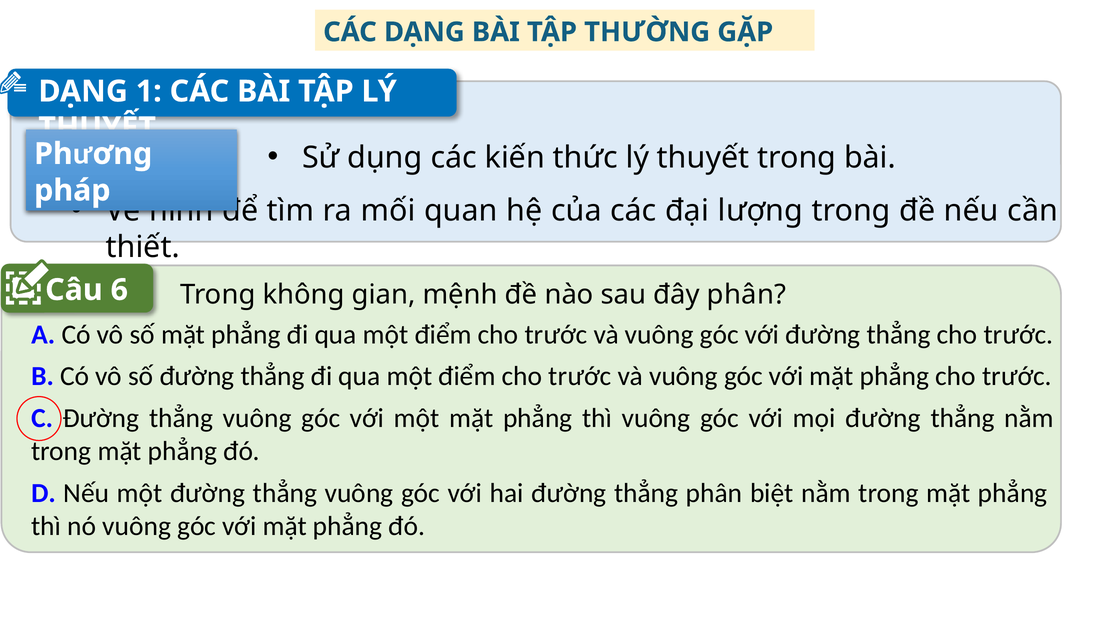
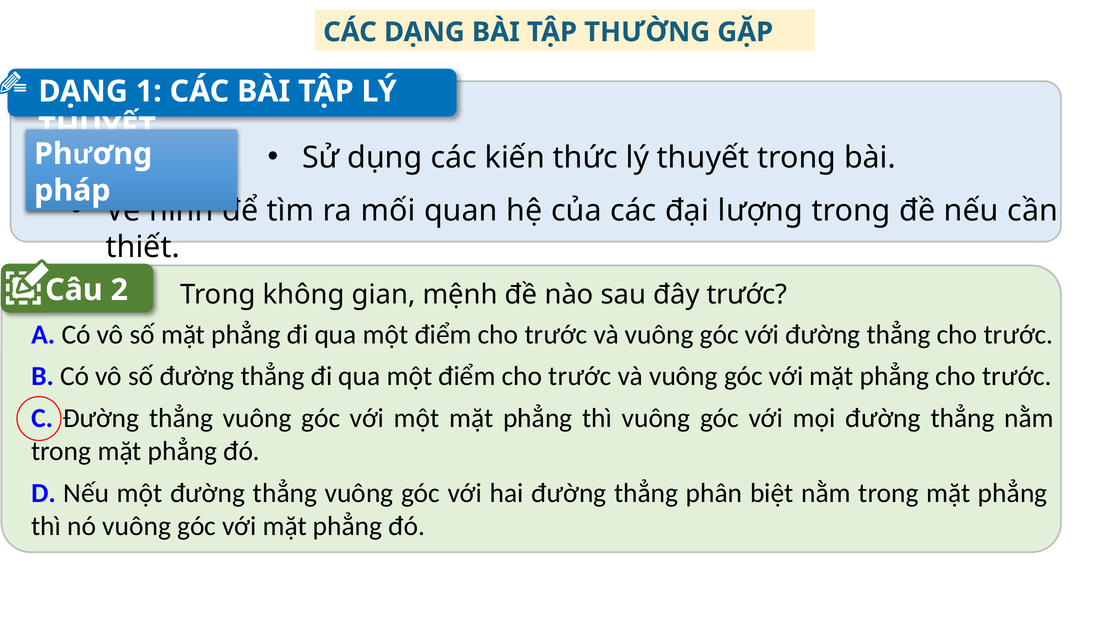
6: 6 -> 2
đây phân: phân -> trước
